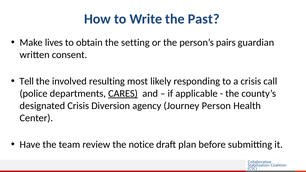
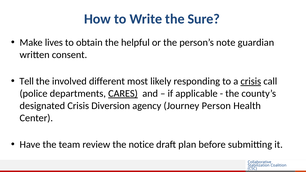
Past: Past -> Sure
setting: setting -> helpful
pairs: pairs -> note
resulting: resulting -> different
crisis at (251, 81) underline: none -> present
